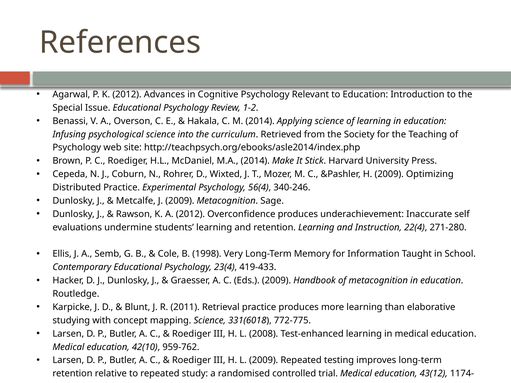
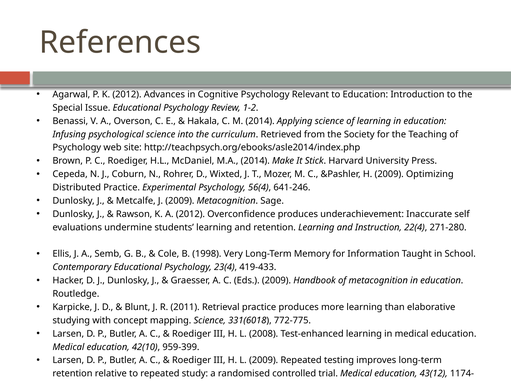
340-246: 340-246 -> 641-246
959-762: 959-762 -> 959-399
